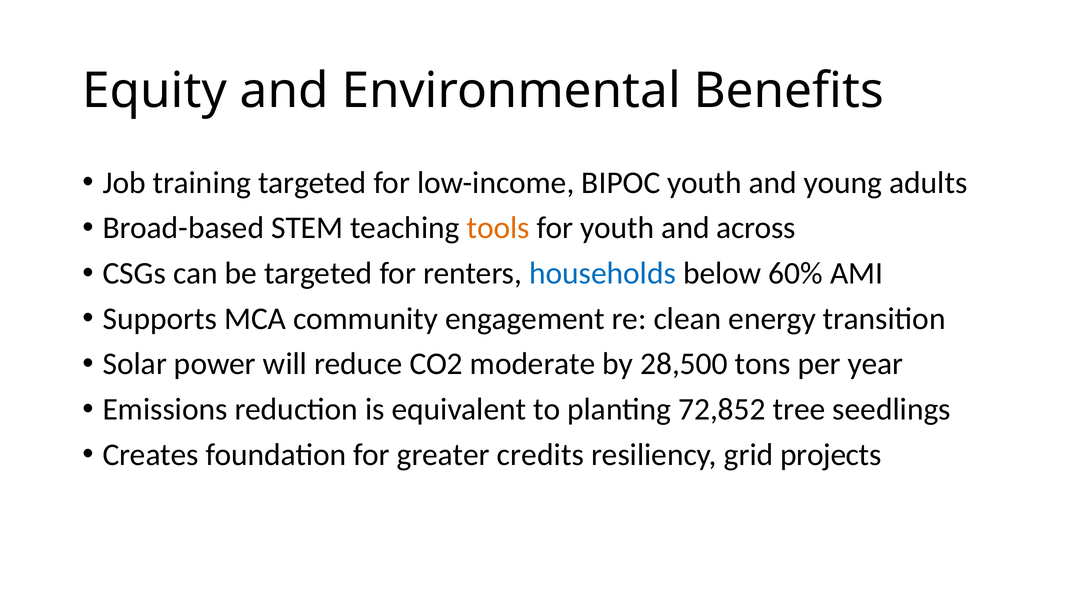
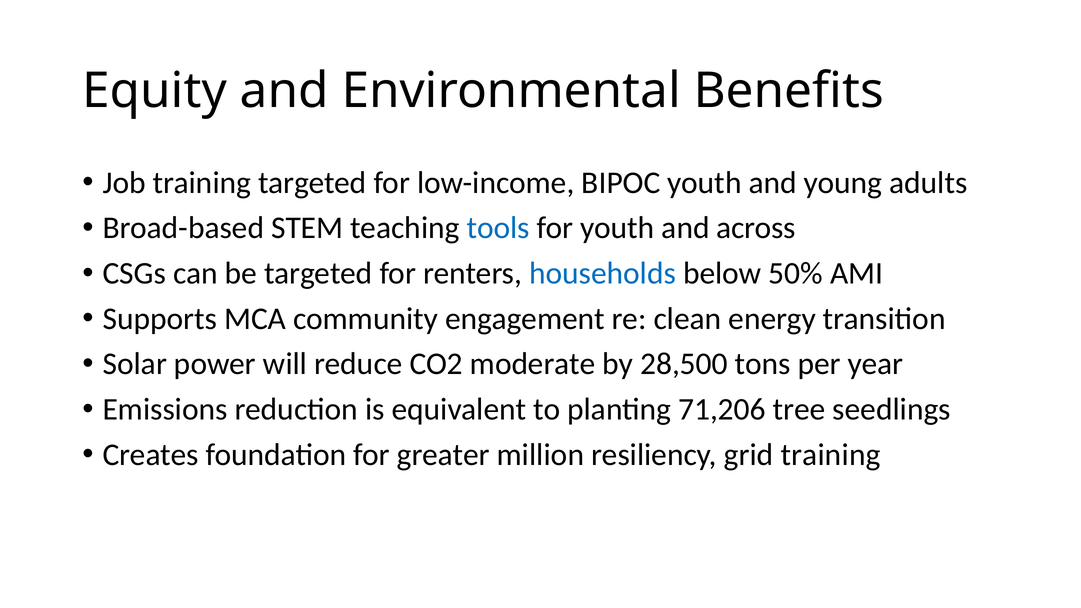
tools colour: orange -> blue
60%: 60% -> 50%
72,852: 72,852 -> 71,206
credits: credits -> million
grid projects: projects -> training
